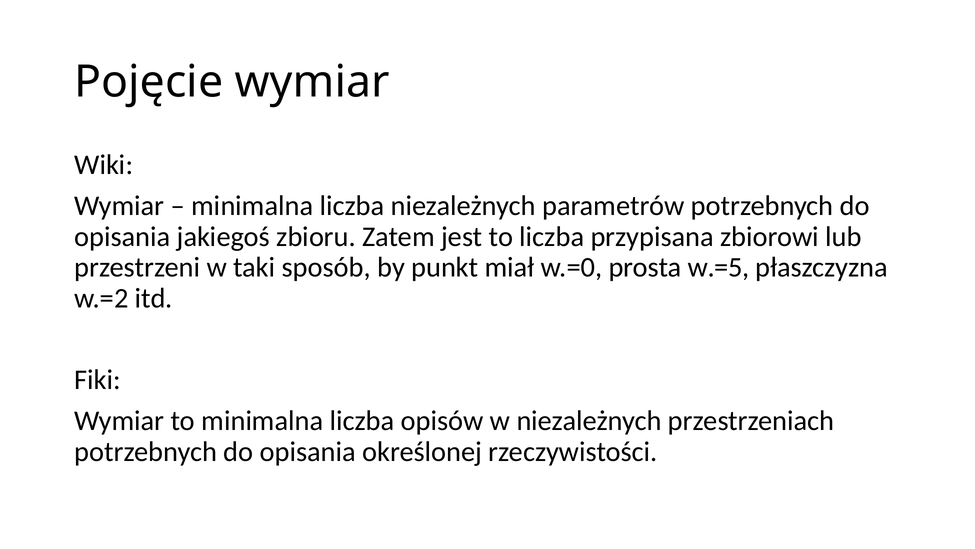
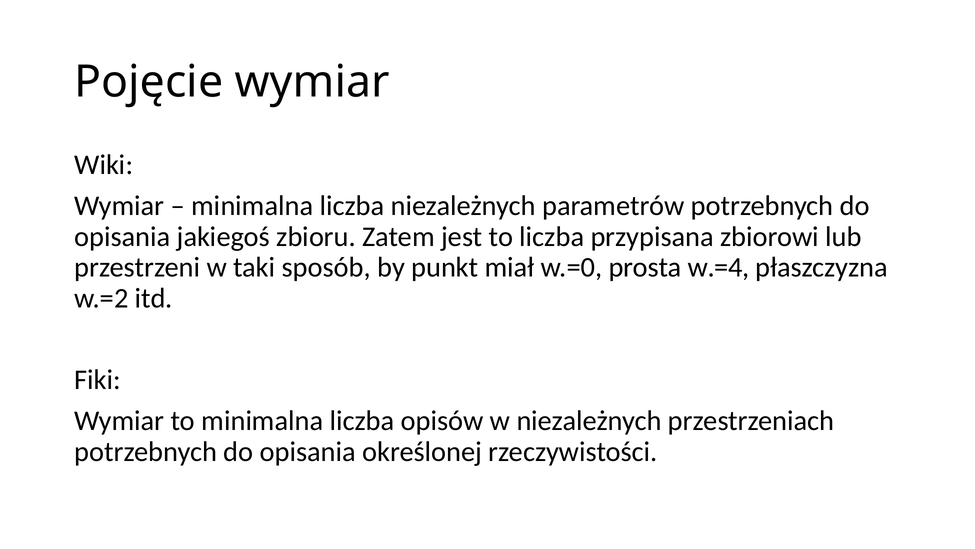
w.=5: w.=5 -> w.=4
